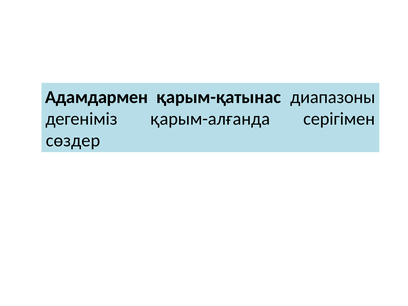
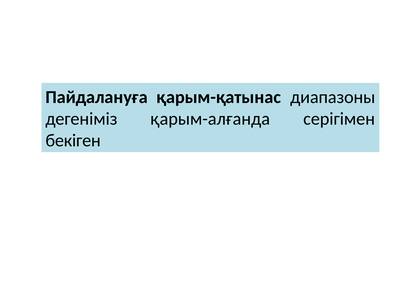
Адамдармен: Адамдармен -> Пайдалануға
сөздер: сөздер -> бекіген
